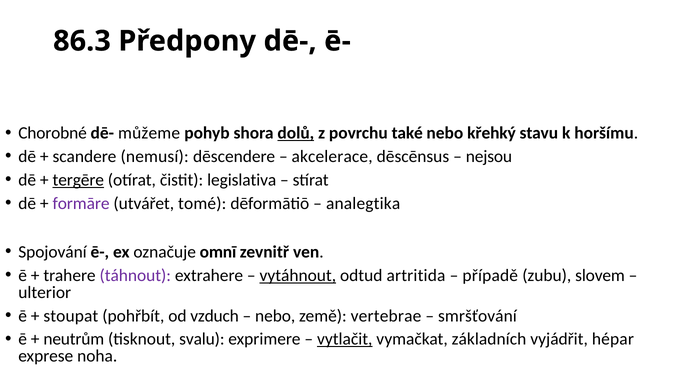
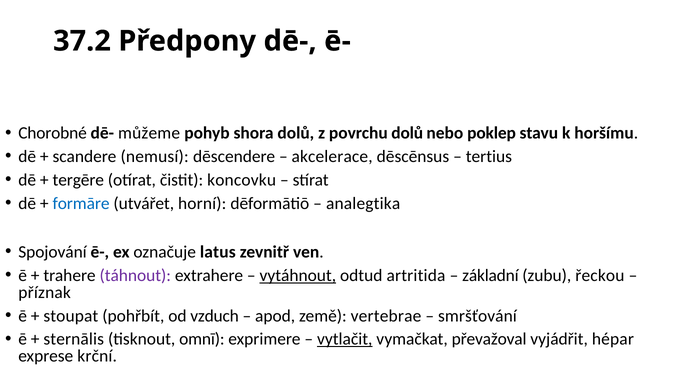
86.3: 86.3 -> 37.2
dolů at (296, 133) underline: present -> none
povrchu také: také -> dolů
křehký: křehký -> poklep
nejsou: nejsou -> tertius
tergēre underline: present -> none
legislativa: legislativa -> koncovku
formāre colour: purple -> blue
tomé: tomé -> horní
omnī: omnī -> latus
případě: případě -> základní
slovem: slovem -> řeckou
ulterior: ulterior -> příznak
nebo at (275, 316): nebo -> apod
neutrům: neutrům -> sternālis
svalu: svalu -> omnī
základních: základních -> převažoval
noha: noha -> krční
